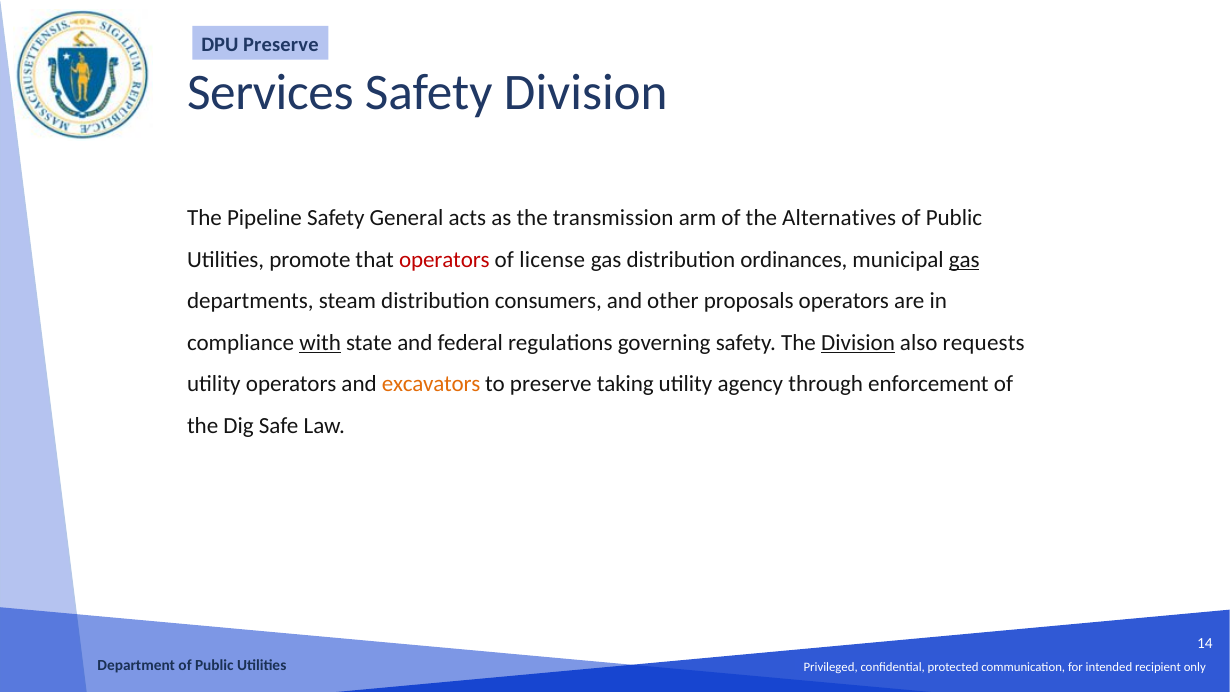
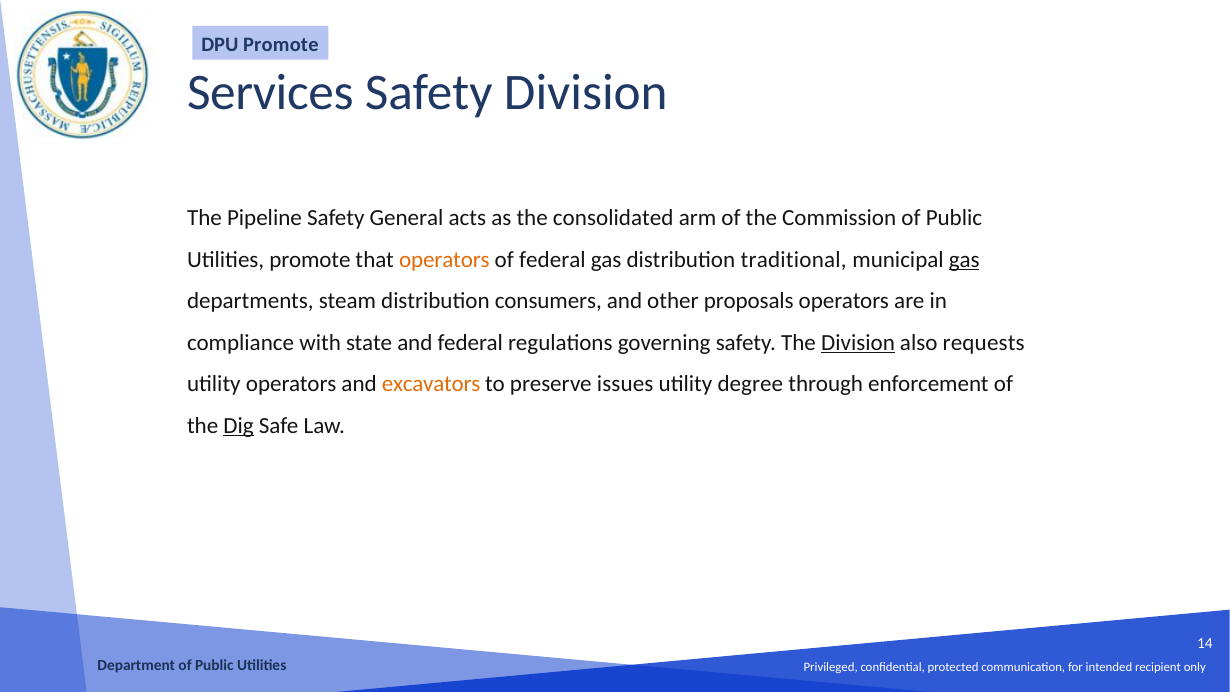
DPU Preserve: Preserve -> Promote
transmission: transmission -> consolidated
Alternatives: Alternatives -> Commission
operators at (444, 260) colour: red -> orange
of license: license -> federal
ordinances: ordinances -> traditional
with underline: present -> none
taking: taking -> issues
agency: agency -> degree
Dig underline: none -> present
